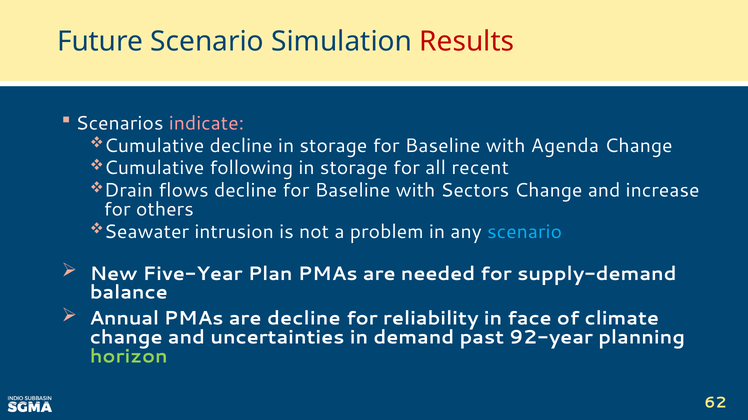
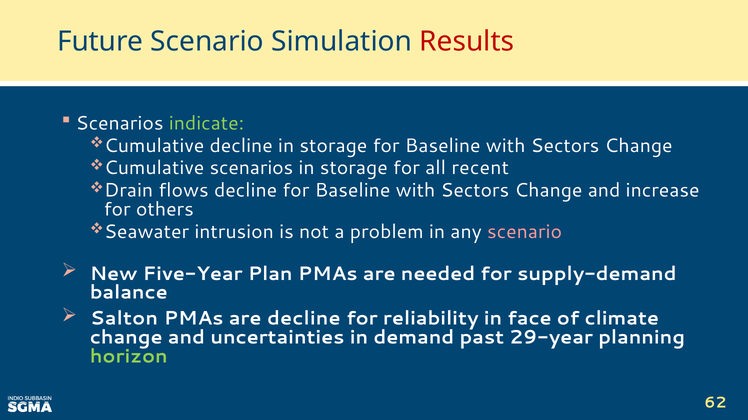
indicate colour: pink -> light green
Agenda at (565, 146): Agenda -> Sectors
following at (251, 168): following -> scenarios
scenario at (525, 232) colour: light blue -> pink
Annual: Annual -> Salton
92-year: 92-year -> 29-year
